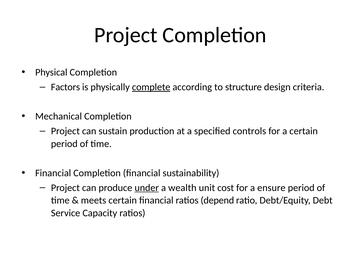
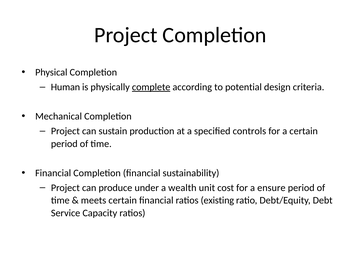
Factors: Factors -> Human
structure: structure -> potential
under underline: present -> none
depend: depend -> existing
